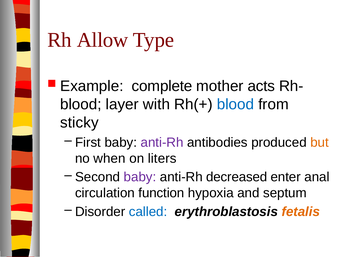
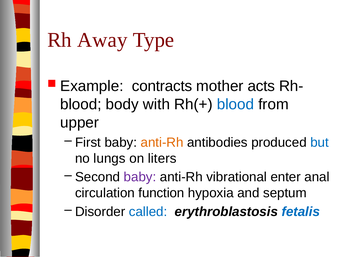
Allow: Allow -> Away
complete: complete -> contracts
layer: layer -> body
sticky: sticky -> upper
anti-Rh at (162, 142) colour: purple -> orange
but colour: orange -> blue
when: when -> lungs
decreased: decreased -> vibrational
fetalis colour: orange -> blue
